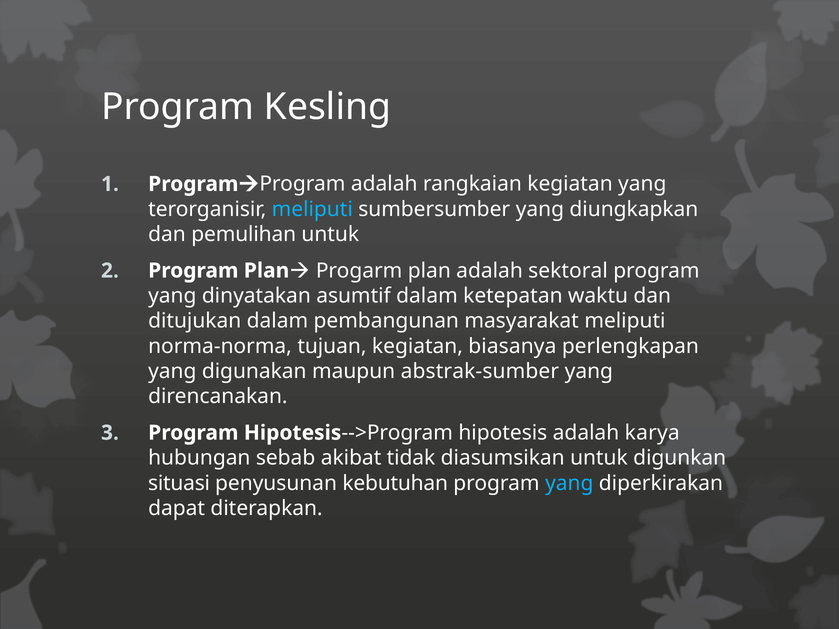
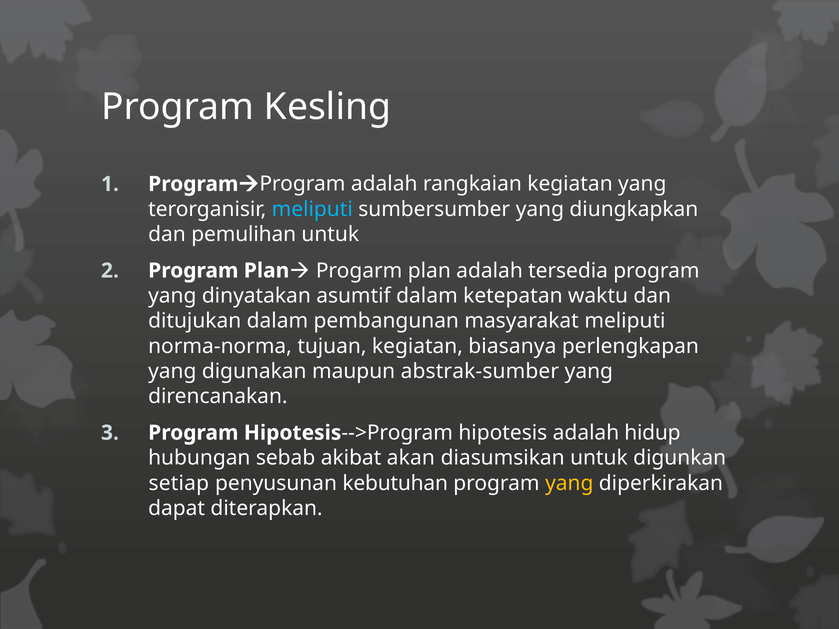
sektoral: sektoral -> tersedia
karya: karya -> hidup
tidak: tidak -> akan
situasi: situasi -> setiap
yang at (569, 483) colour: light blue -> yellow
